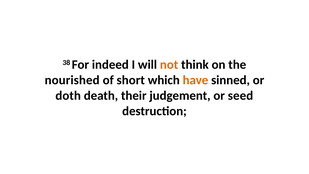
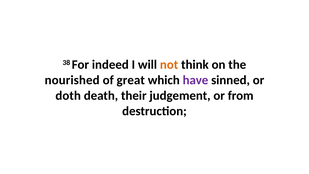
short: short -> great
have colour: orange -> purple
seed: seed -> from
